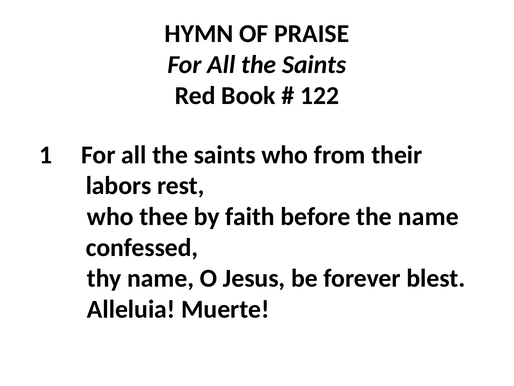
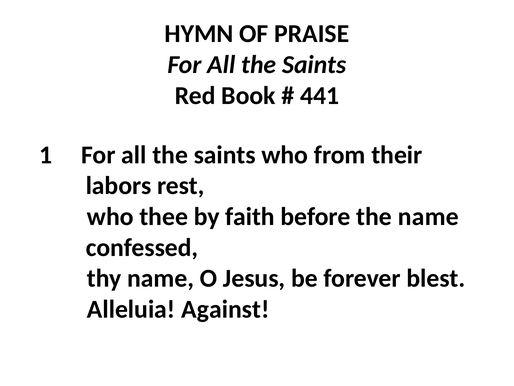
122: 122 -> 441
Muerte: Muerte -> Against
